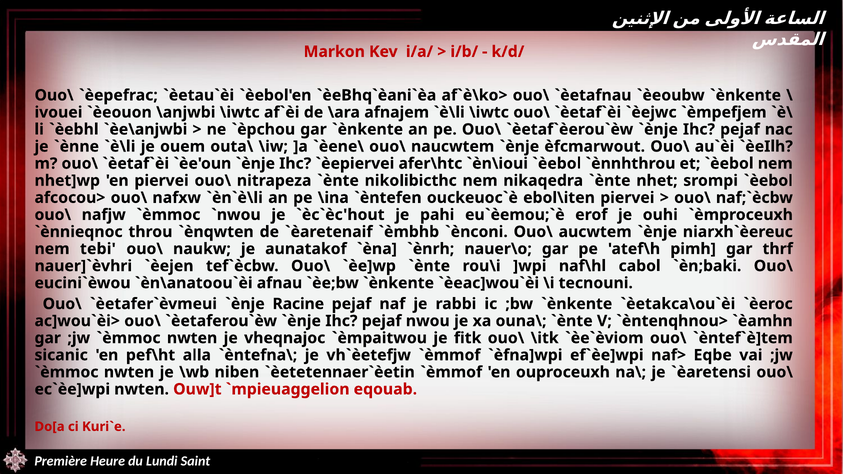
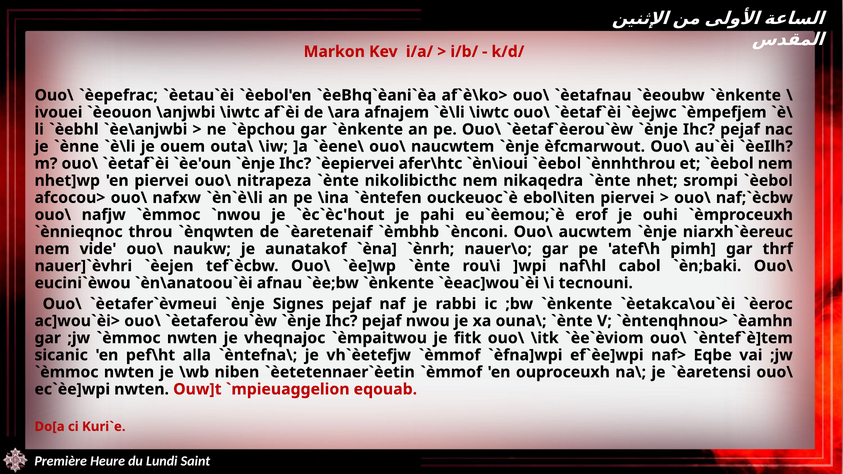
tebi: tebi -> vide
Racine: Racine -> Signes
